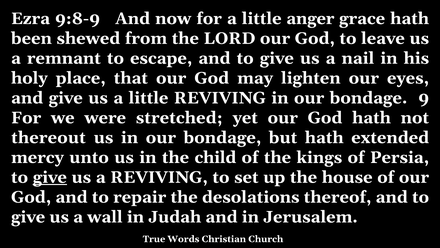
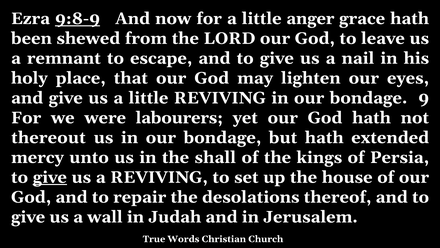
9:8-9 underline: none -> present
stretched: stretched -> labourers
child: child -> shall
